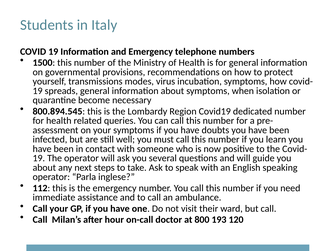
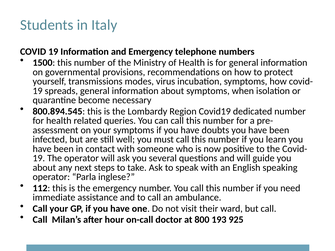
120: 120 -> 925
